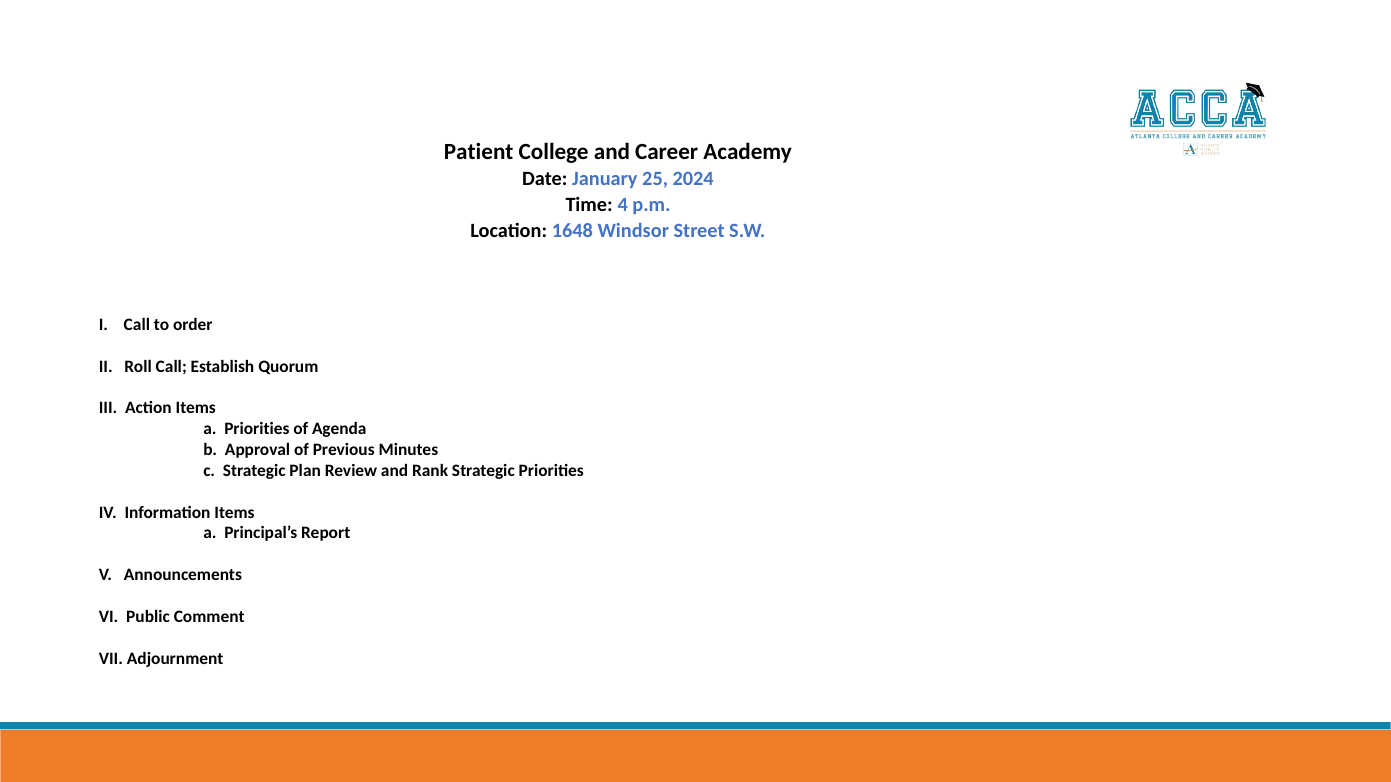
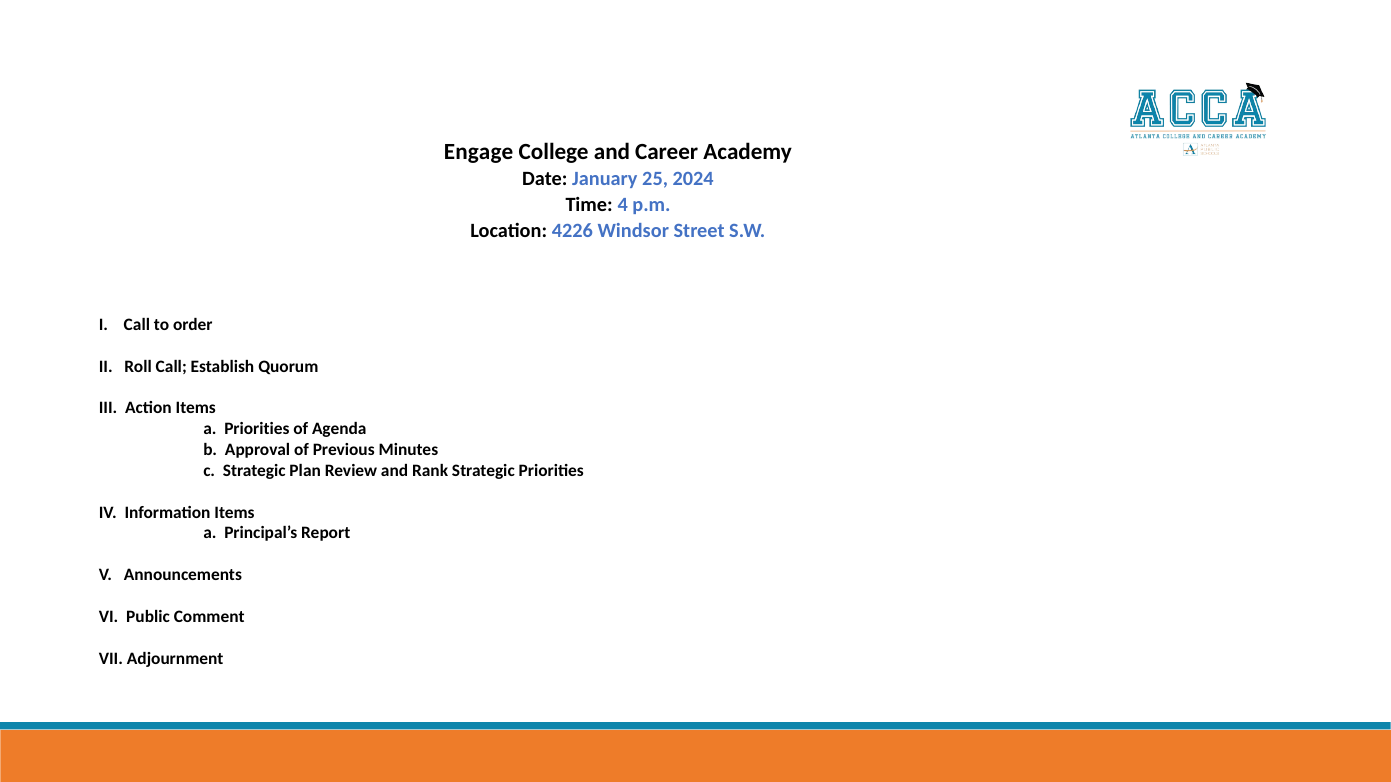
Patient: Patient -> Engage
1648: 1648 -> 4226
